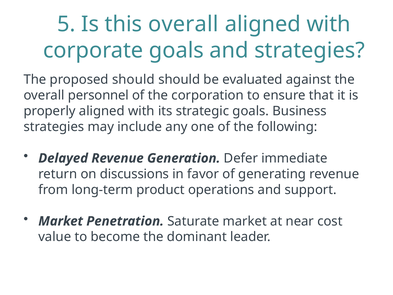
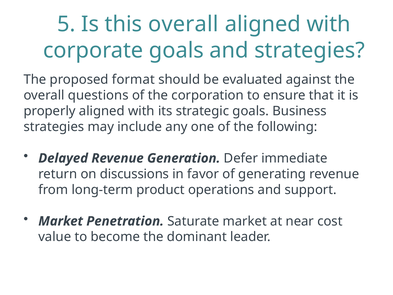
proposed should: should -> format
personnel: personnel -> questions
